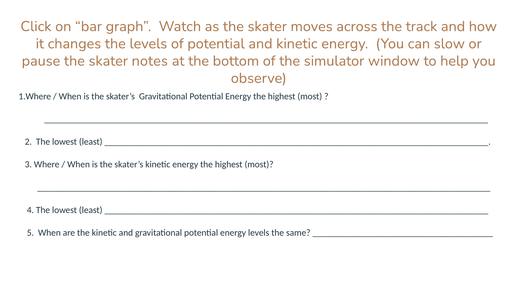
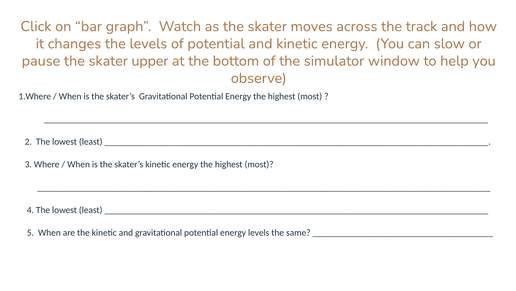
notes: notes -> upper
